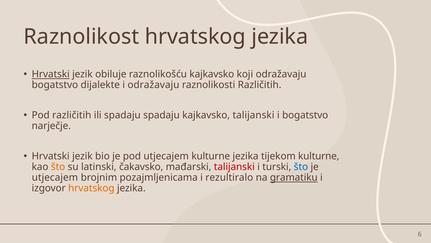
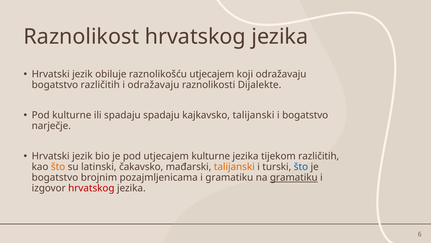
Hrvatski at (51, 74) underline: present -> none
raznolikošću kajkavsko: kajkavsko -> utjecajem
bogatstvo dijalekte: dijalekte -> različitih
raznolikosti Različitih: Različitih -> Dijalekte
Pod različitih: različitih -> kulturne
tijekom kulturne: kulturne -> različitih
talijanski at (234, 167) colour: red -> orange
utjecajem at (55, 177): utjecajem -> bogatstvo
i rezultiralo: rezultiralo -> gramatiku
hrvatskog at (91, 188) colour: orange -> red
